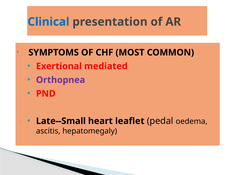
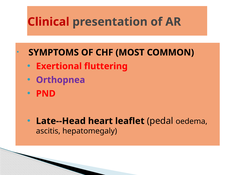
Clinical colour: blue -> red
mediated: mediated -> fluttering
Late--Small: Late--Small -> Late--Head
